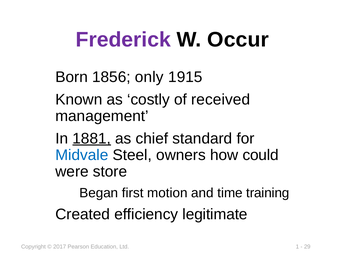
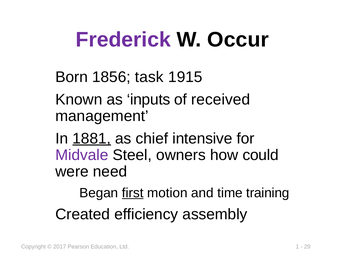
only: only -> task
costly: costly -> inputs
standard: standard -> intensive
Midvale colour: blue -> purple
store: store -> need
first underline: none -> present
legitimate: legitimate -> assembly
